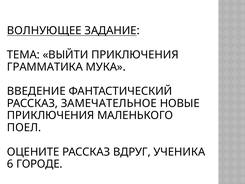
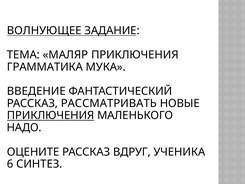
ВЫЙТИ: ВЫЙТИ -> МАЛЯР
ЗАМЕЧАТЕЛЬНОЕ: ЗАМЕЧАТЕЛЬНОЕ -> РАССМАТРИВАТЬ
ПРИКЛЮЧЕНИЯ at (51, 115) underline: none -> present
ПОЕЛ: ПОЕЛ -> НАДО
ГОРОДЕ: ГОРОДЕ -> СИНТЕЗ
